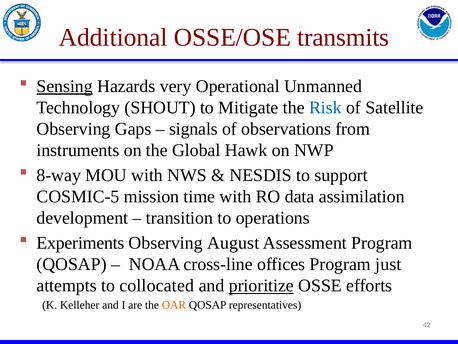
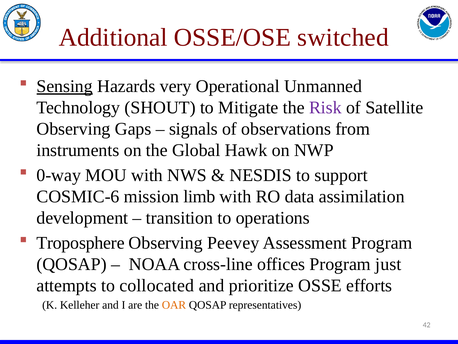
transmits: transmits -> switched
Risk colour: blue -> purple
8-way: 8-way -> 0-way
COSMIC-5: COSMIC-5 -> COSMIC-6
time: time -> limb
Experiments: Experiments -> Troposphere
August: August -> Peevey
prioritize underline: present -> none
